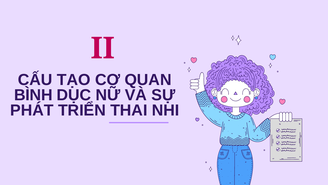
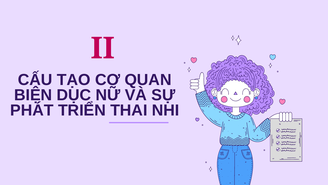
BÌNH: BÌNH -> BIỆN
